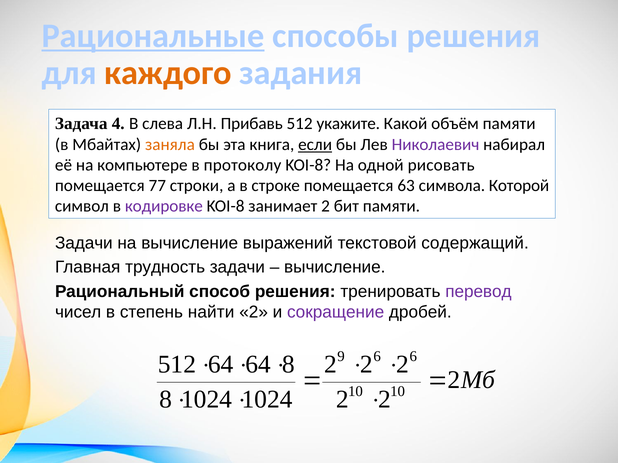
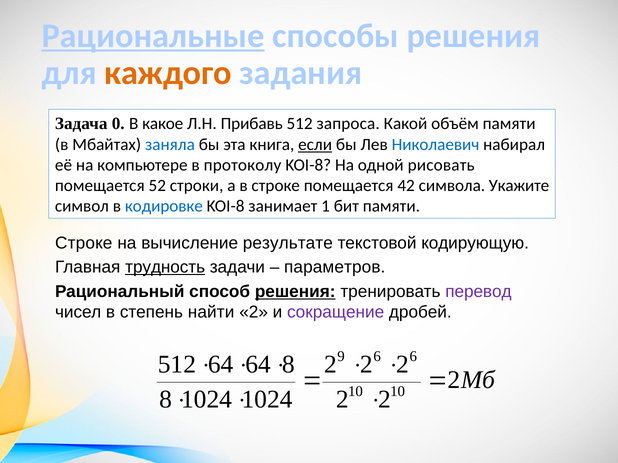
4: 4 -> 0
слева: слева -> какое
укажите: укажите -> запроса
заняла colour: orange -> blue
Николаевич colour: purple -> blue
77: 77 -> 52
63: 63 -> 42
Которой: Которой -> Укажите
кодировке colour: purple -> blue
занимает 2: 2 -> 1
Задачи at (84, 243): Задачи -> Строке
выражений: выражений -> результате
содержащий: содержащий -> кодирующую
трудность underline: none -> present
вычисление at (335, 267): вычисление -> параметров
решения at (295, 292) underline: none -> present
